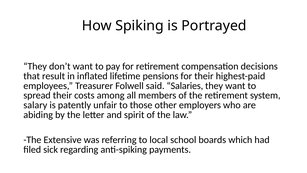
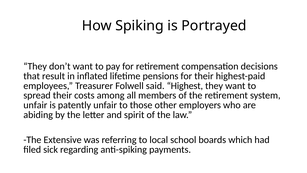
Salaries: Salaries -> Highest
salary at (35, 105): salary -> unfair
